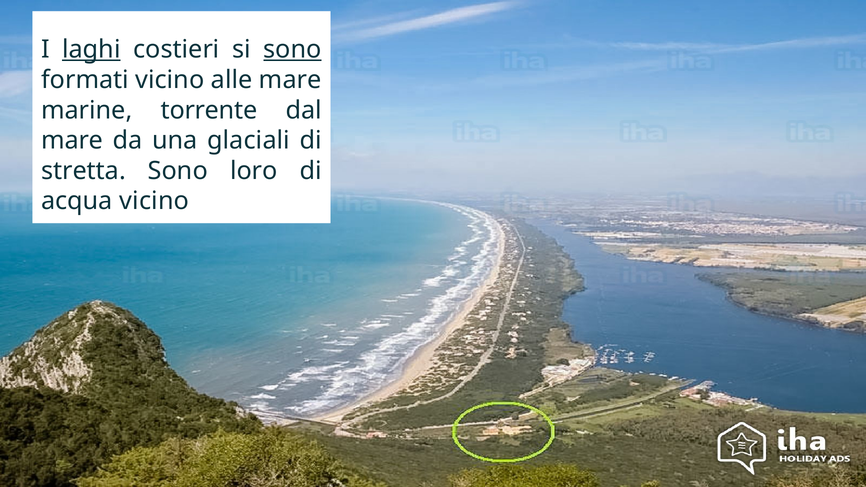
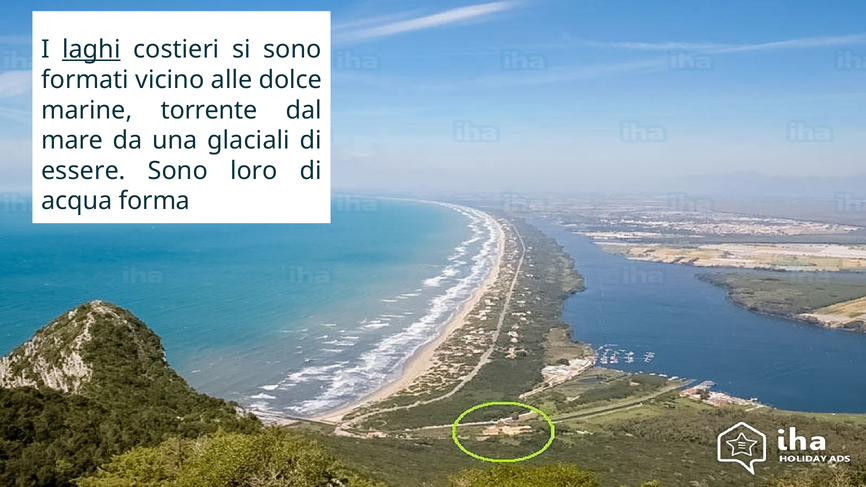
sono at (293, 50) underline: present -> none
alle mare: mare -> dolce
stretta: stretta -> essere
acqua vicino: vicino -> forma
